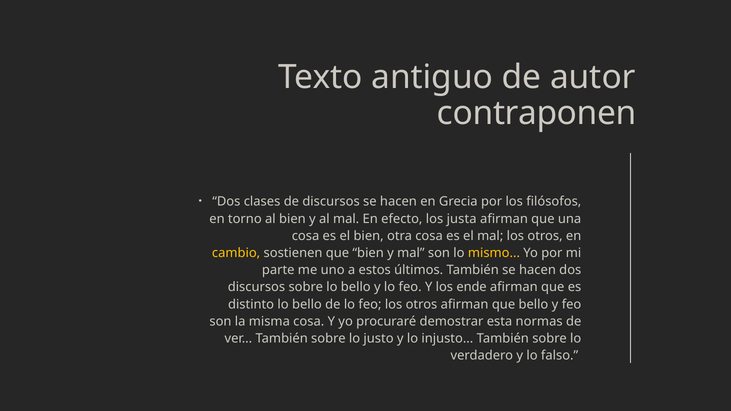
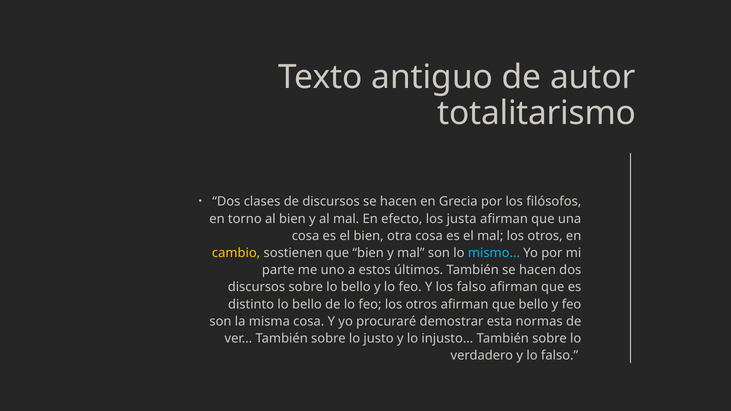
contraponen: contraponen -> totalitarismo
mismo colour: yellow -> light blue
los ende: ende -> falso
